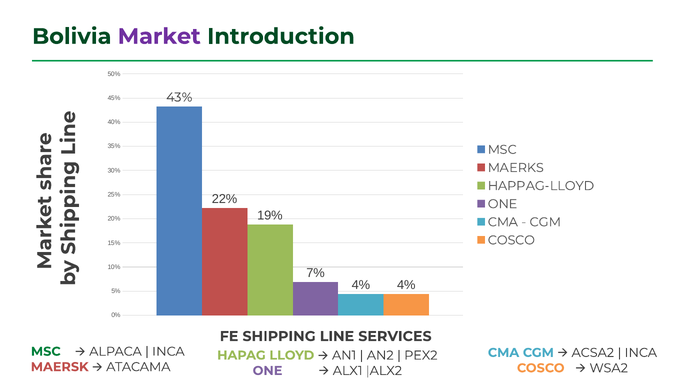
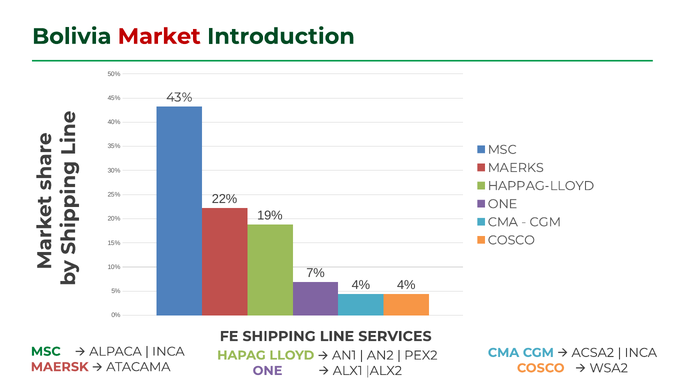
Market colour: purple -> red
